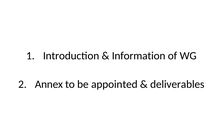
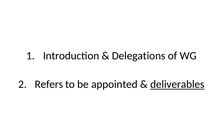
Information: Information -> Delegations
Annex: Annex -> Refers
deliverables underline: none -> present
